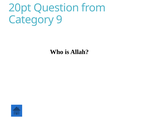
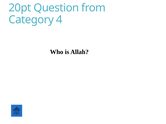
9: 9 -> 4
